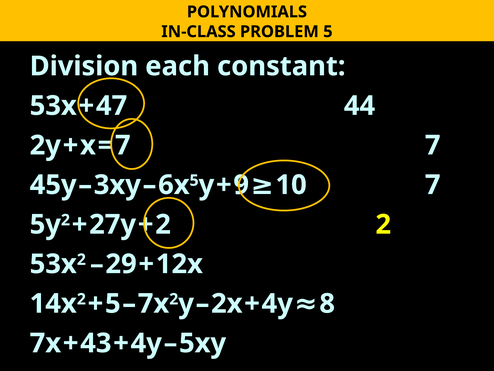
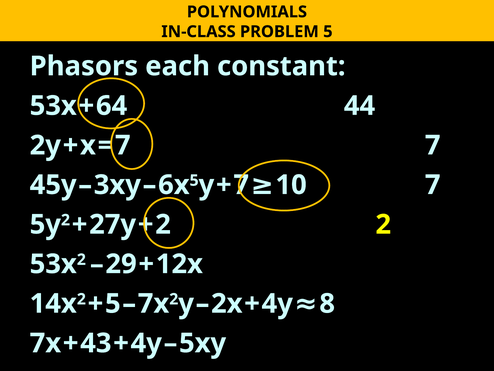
Division: Division -> Phasors
47: 47 -> 64
9 at (241, 185): 9 -> 7
